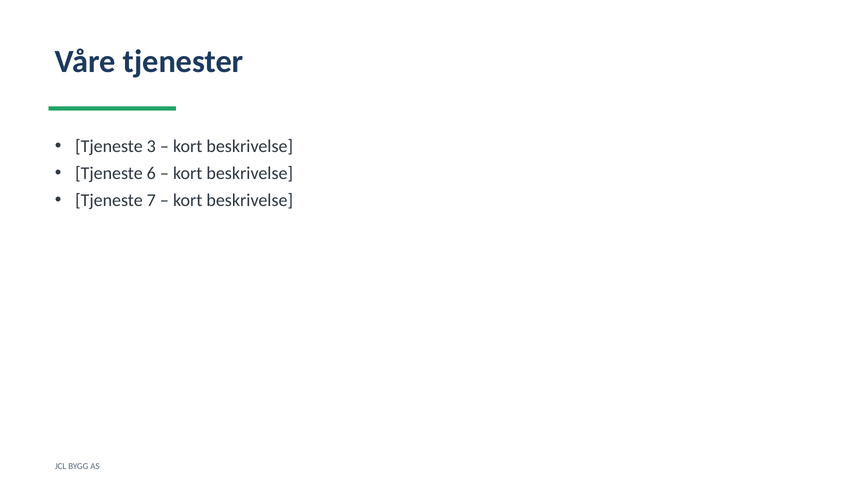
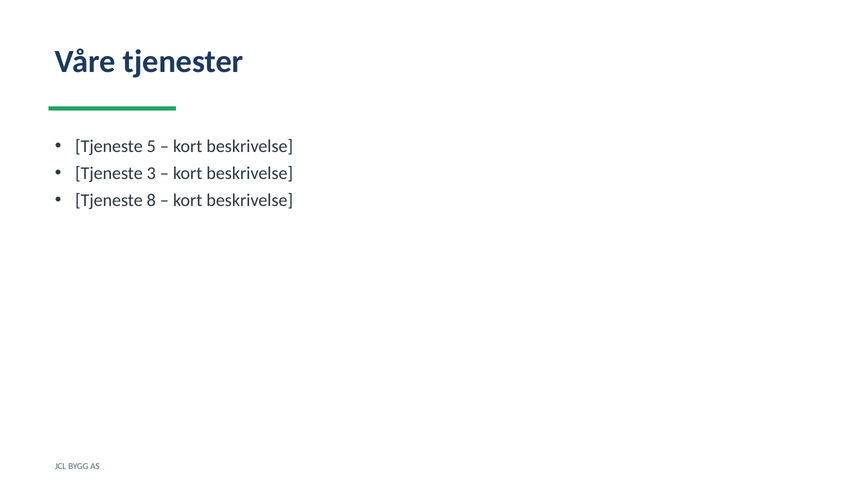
3: 3 -> 5
6: 6 -> 3
7: 7 -> 8
